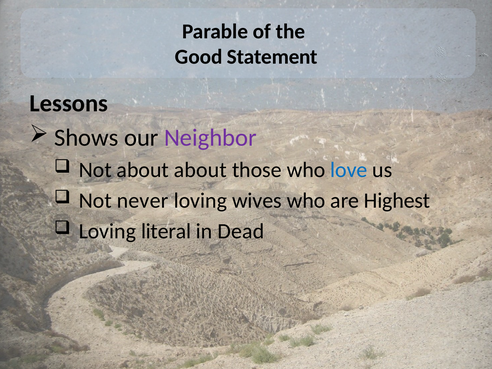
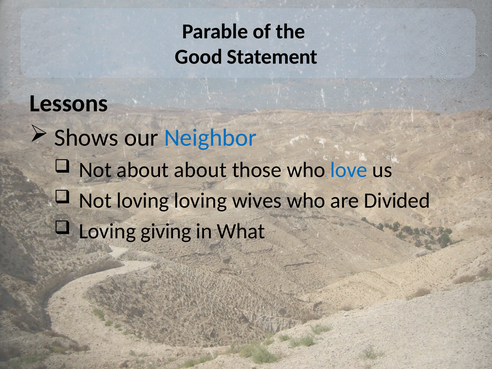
Neighbor colour: purple -> blue
Not never: never -> loving
Highest: Highest -> Divided
literal: literal -> giving
Dead: Dead -> What
